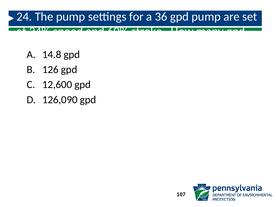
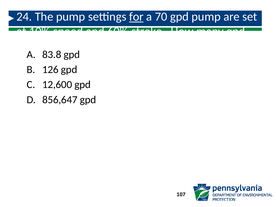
for underline: none -> present
36: 36 -> 70
34%: 34% -> 10%
14.8: 14.8 -> 83.8
126,090: 126,090 -> 856,647
